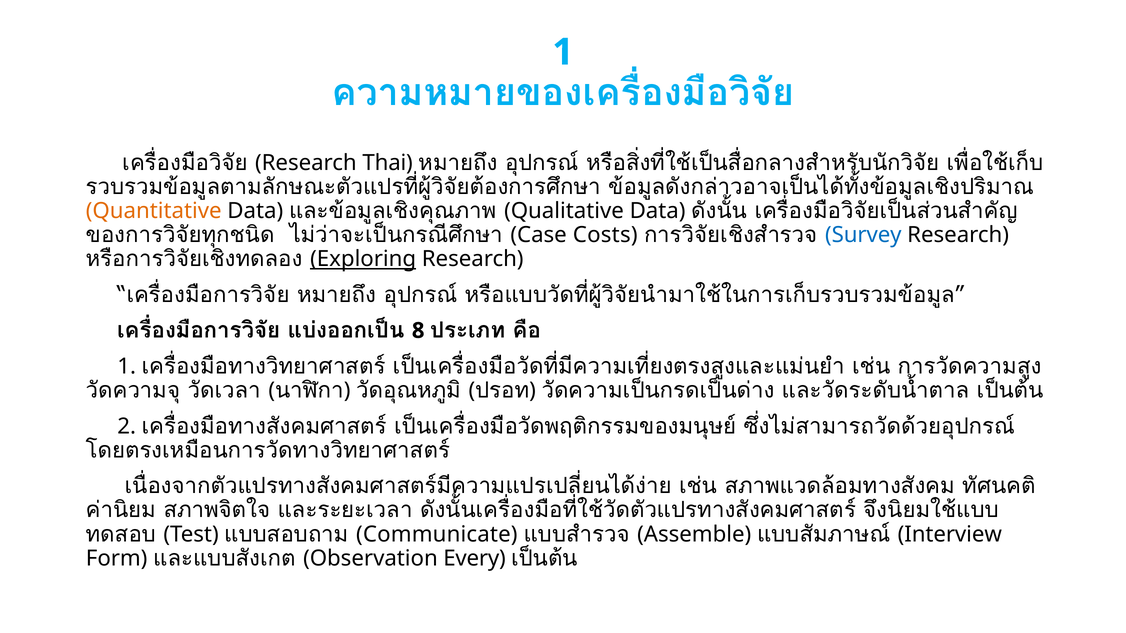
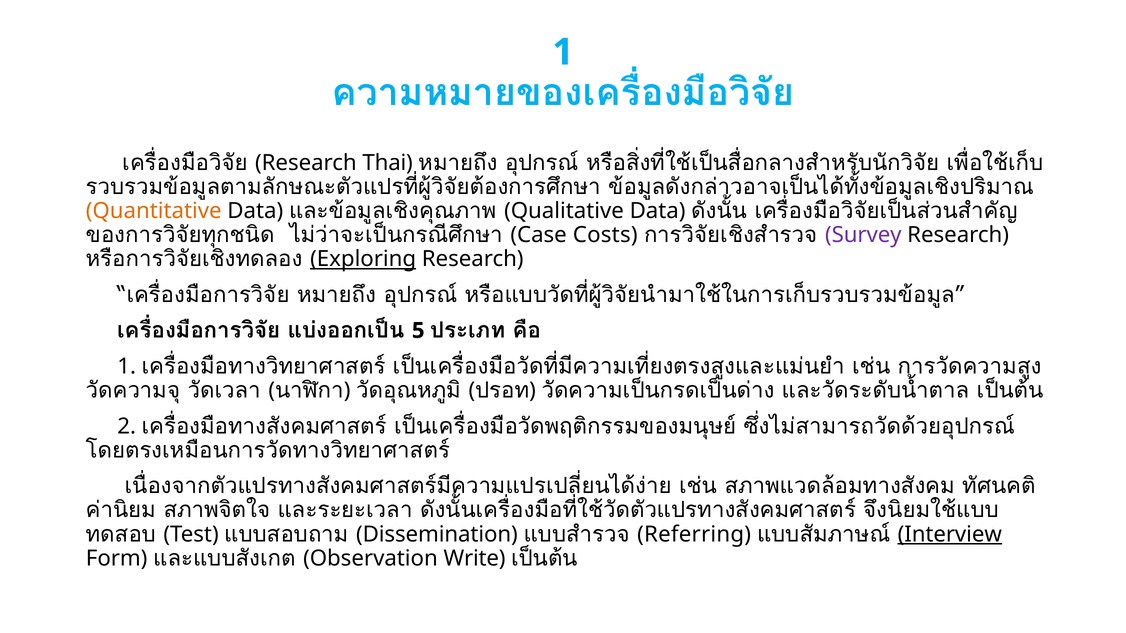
Survey colour: blue -> purple
8: 8 -> 5
Communicate: Communicate -> Dissemination
Assemble: Assemble -> Referring
Interview underline: none -> present
Every: Every -> Write
